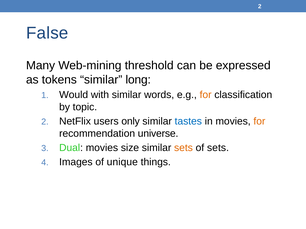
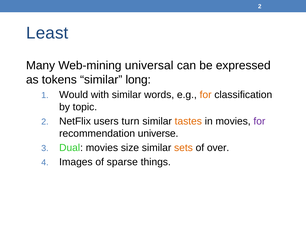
False: False -> Least
threshold: threshold -> universal
only: only -> turn
tastes colour: blue -> orange
for at (259, 122) colour: orange -> purple
of sets: sets -> over
unique: unique -> sparse
